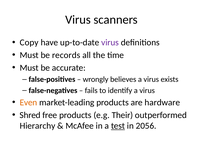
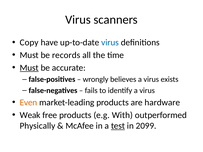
virus at (110, 43) colour: purple -> blue
Must at (29, 68) underline: none -> present
Shred: Shred -> Weak
Their: Their -> With
Hierarchy: Hierarchy -> Physically
2056: 2056 -> 2099
